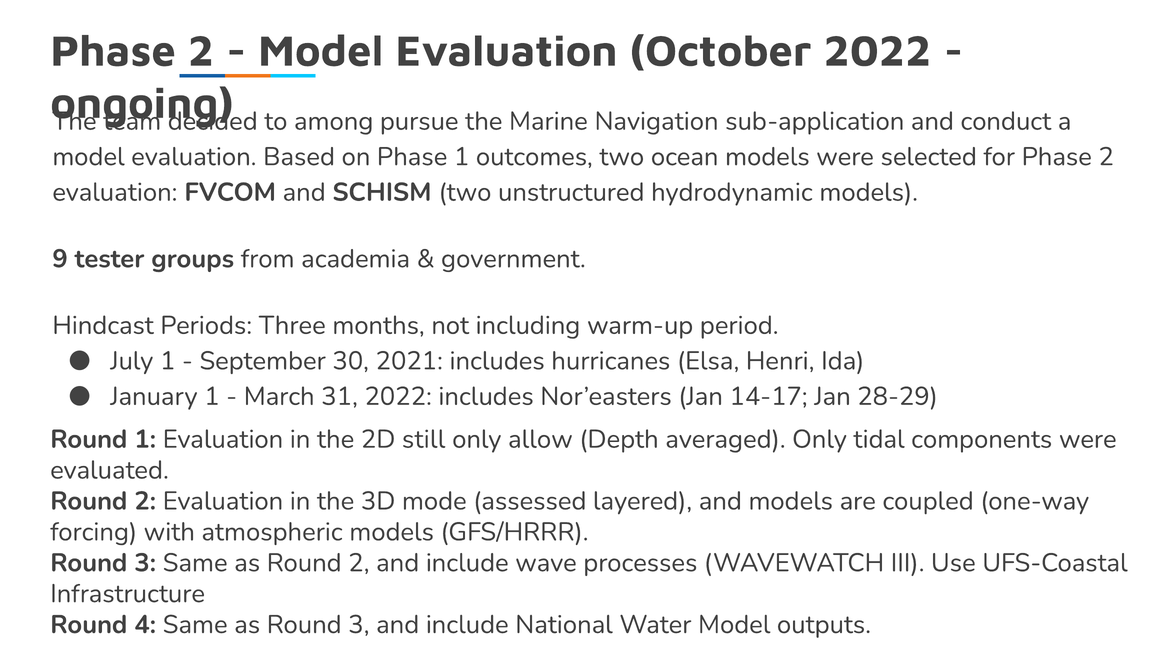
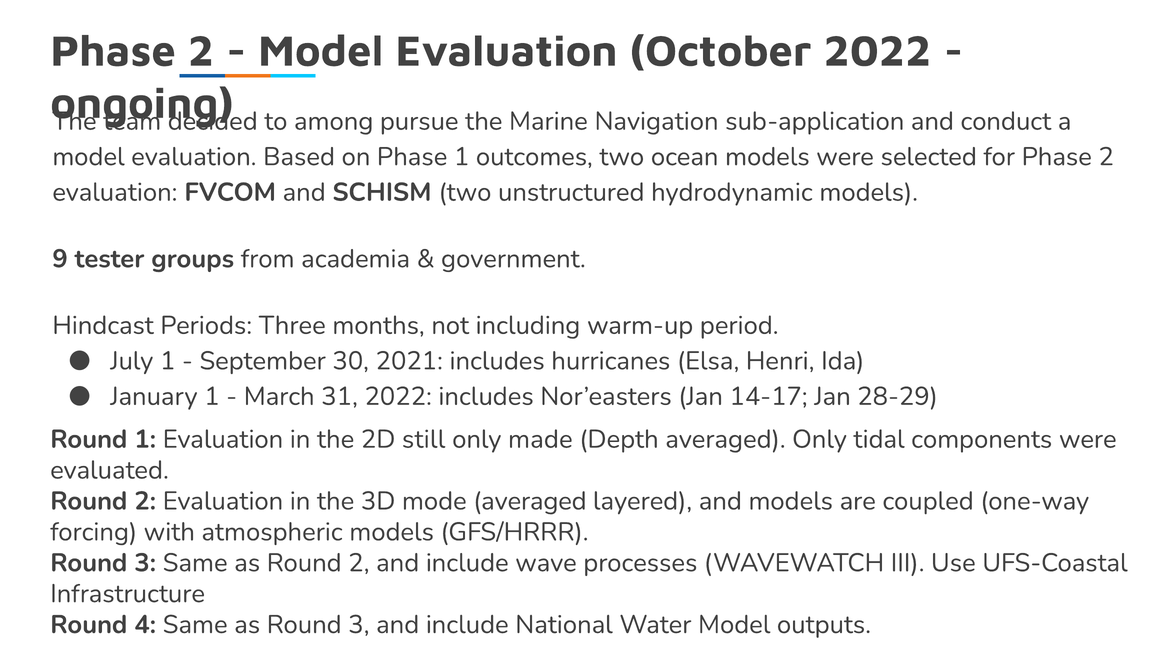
allow: allow -> made
mode assessed: assessed -> averaged
